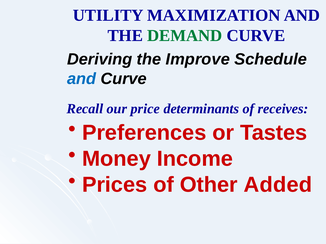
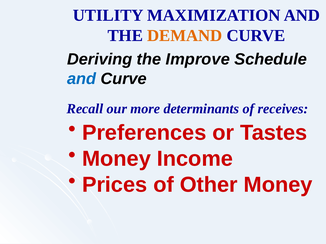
DEMAND colour: green -> orange
price: price -> more
Other Added: Added -> Money
